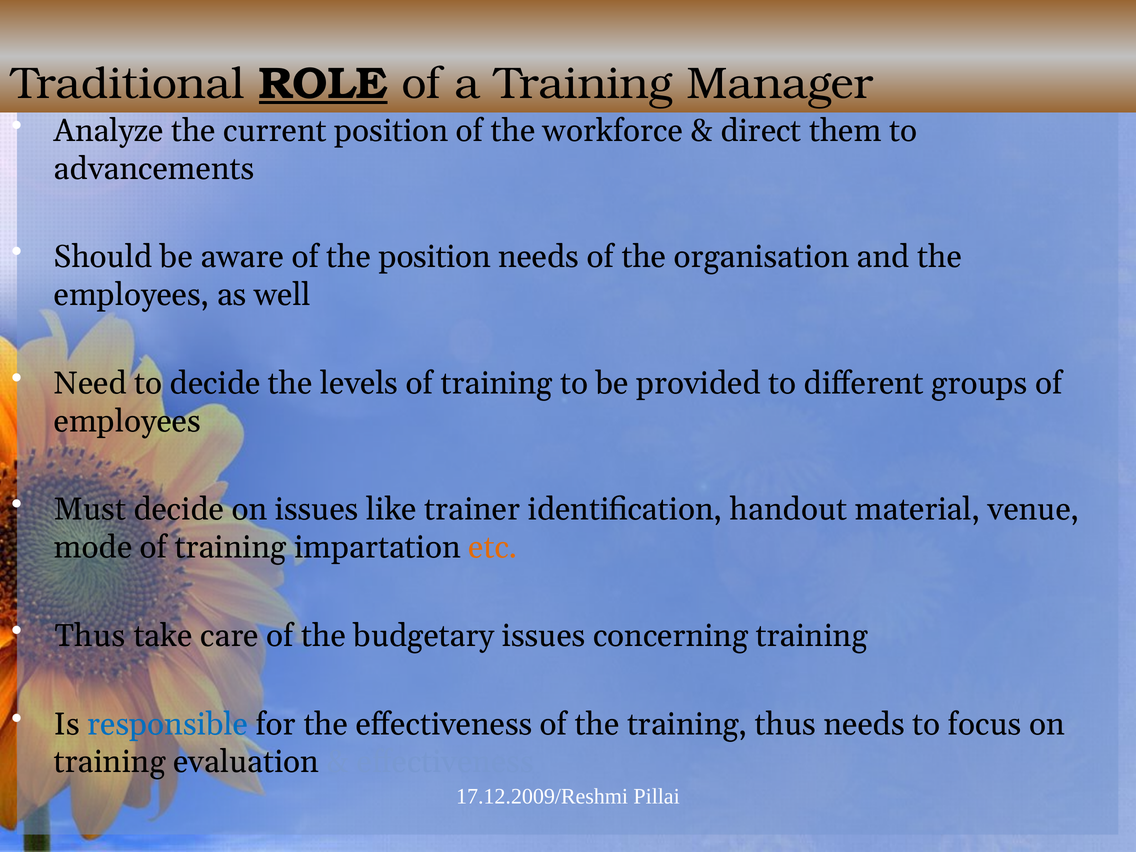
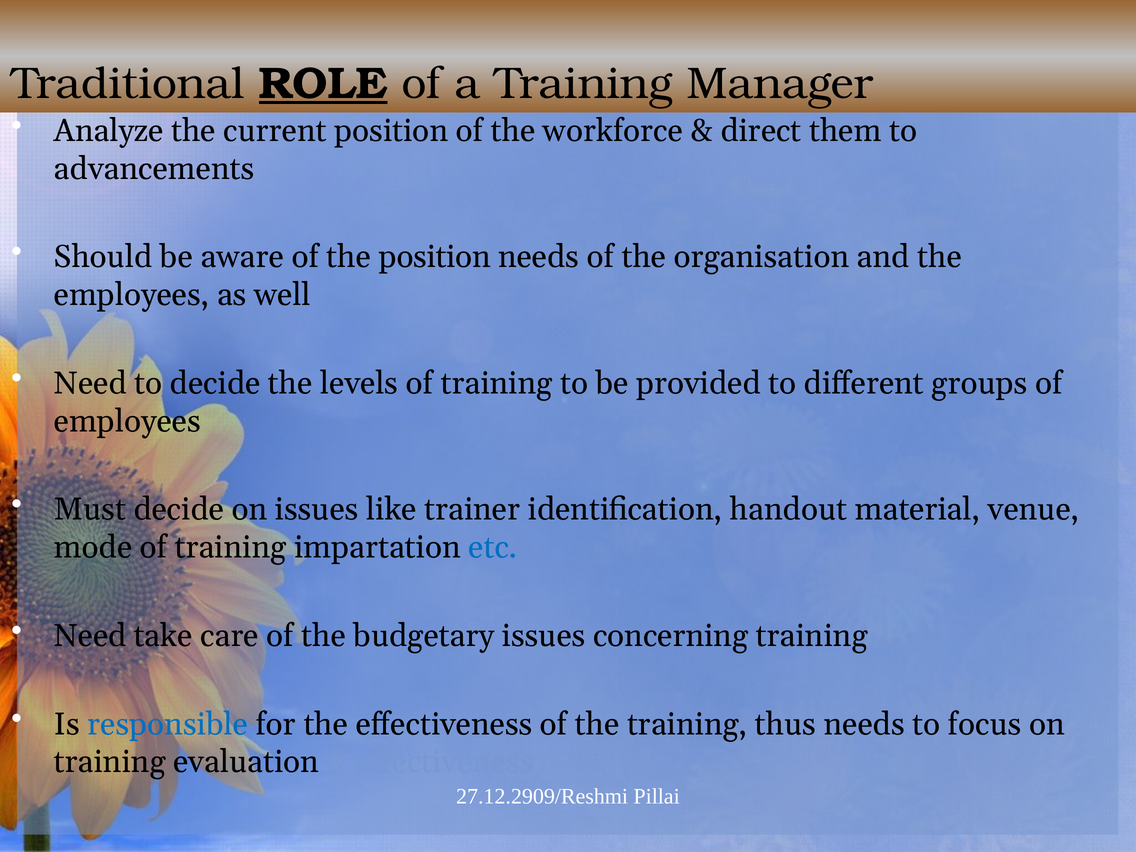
etc colour: orange -> blue
Thus at (90, 636): Thus -> Need
17.12.2009/Reshmi: 17.12.2009/Reshmi -> 27.12.2909/Reshmi
